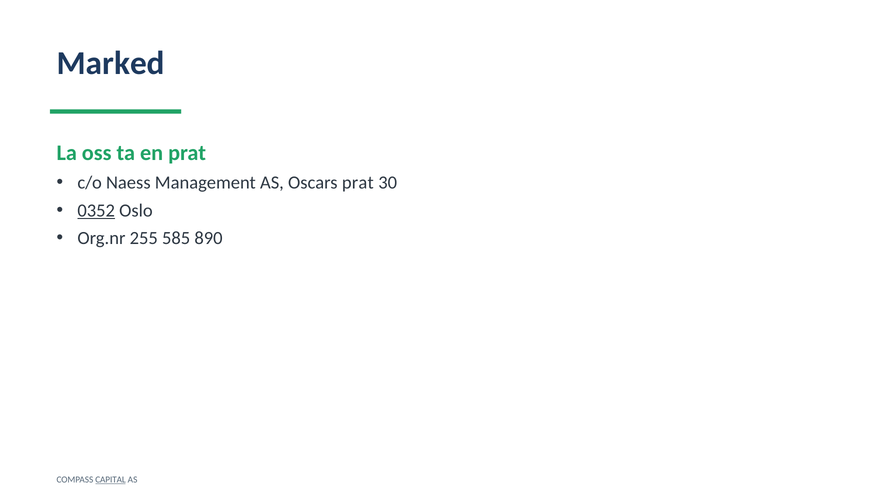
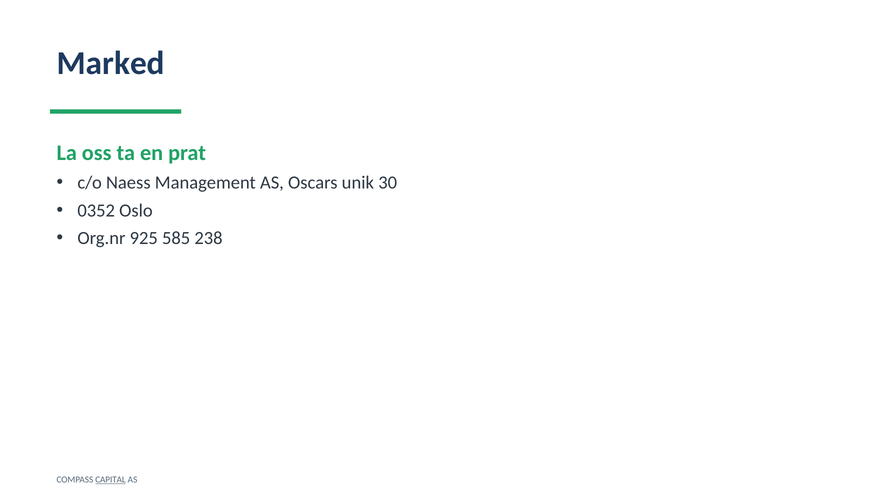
Oscars prat: prat -> unik
0352 underline: present -> none
255: 255 -> 925
890: 890 -> 238
